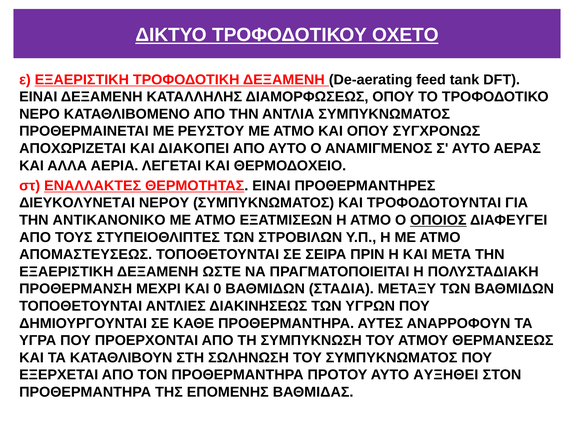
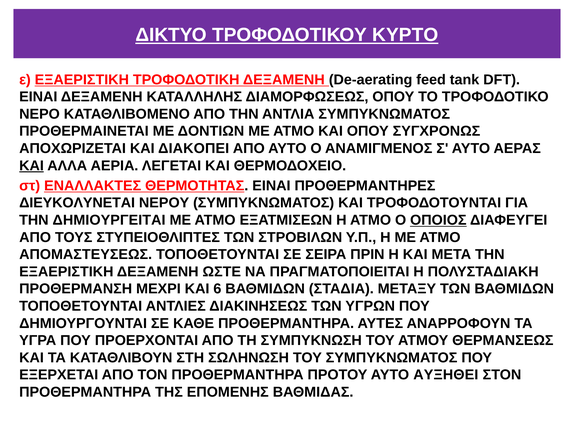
ΟΧΕΤΟ: ΟΧΕΤΟ -> ΚΥΡΤΟ
ΡΕΥΣΤΟΥ: ΡΕΥΣΤΟΥ -> ΔΟΝΤΙΩΝ
ΚΑΙ at (32, 166) underline: none -> present
ΑΝΤΙΚΑΝΟΝΙΚΟ: ΑΝΤΙΚΑΝΟΝΙΚΟ -> ΔΗΜΙΟΥΡΓΕΙΤΑΙ
0: 0 -> 6
